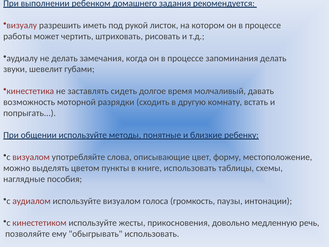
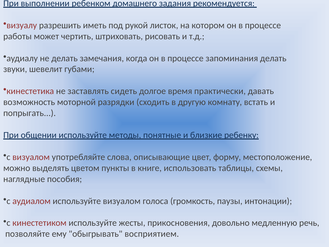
молчаливый: молчаливый -> практически
обыгрывать использовать: использовать -> восприятием
